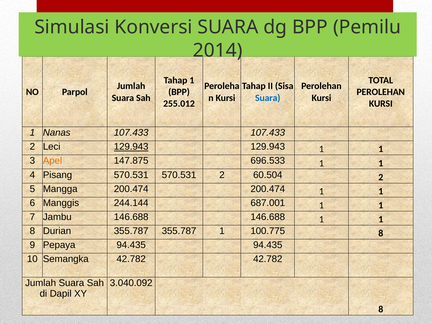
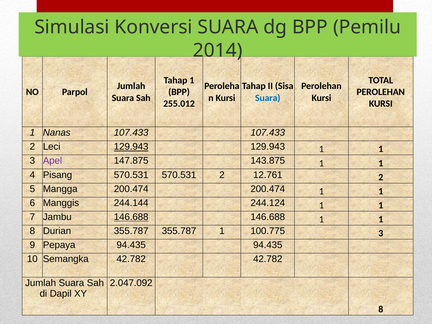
Apel colour: orange -> purple
696.533: 696.533 -> 143.875
60.504: 60.504 -> 12.761
687.001: 687.001 -> 244.124
146.688 at (131, 217) underline: none -> present
100.775 8: 8 -> 3
3.040.092: 3.040.092 -> 2.047.092
